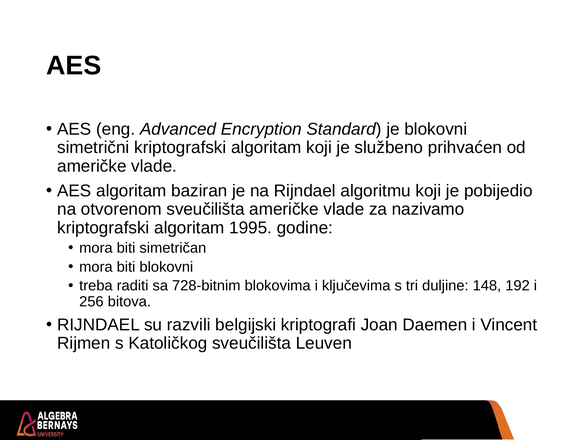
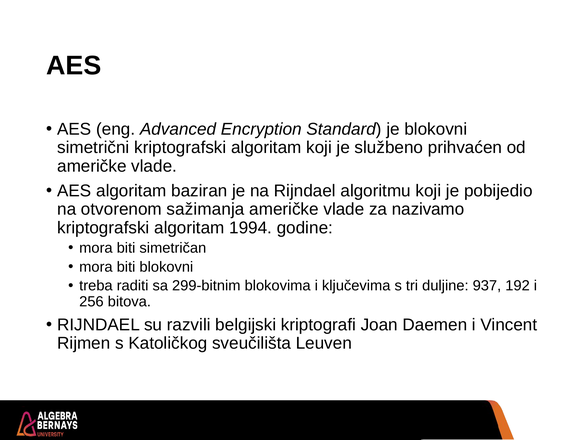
otvorenom sveučilišta: sveučilišta -> sažimanja
1995: 1995 -> 1994
728-bitnim: 728-bitnim -> 299-bitnim
148: 148 -> 937
